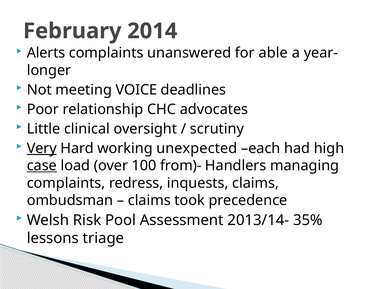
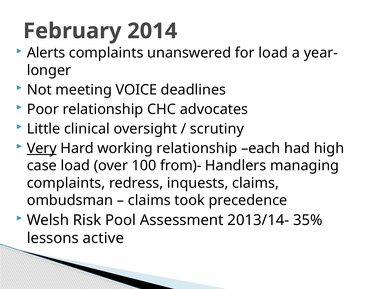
for able: able -> load
working unexpected: unexpected -> relationship
case underline: present -> none
triage: triage -> active
